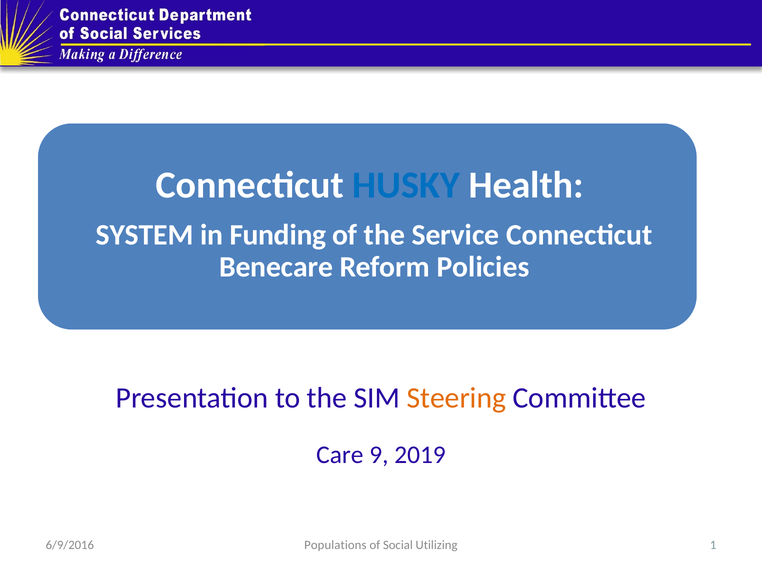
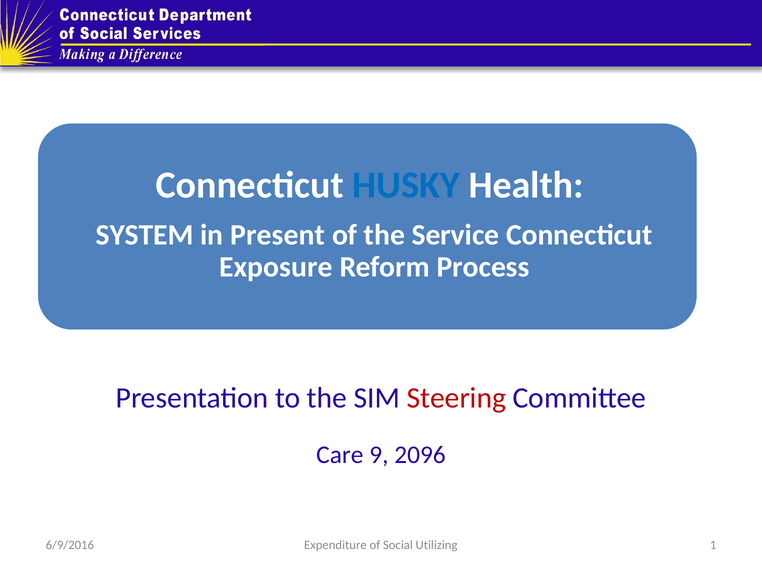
Funding: Funding -> Present
Benecare: Benecare -> Exposure
Policies: Policies -> Process
Steering colour: orange -> red
2019: 2019 -> 2096
Populations: Populations -> Expenditure
